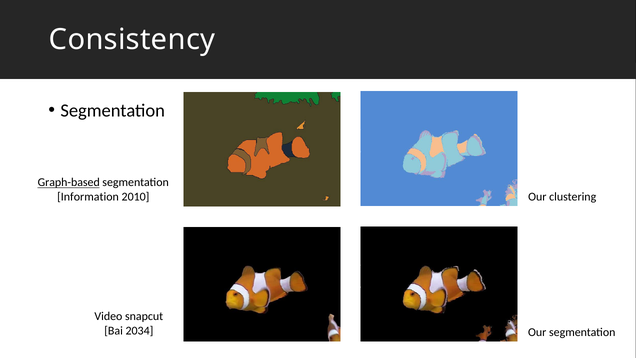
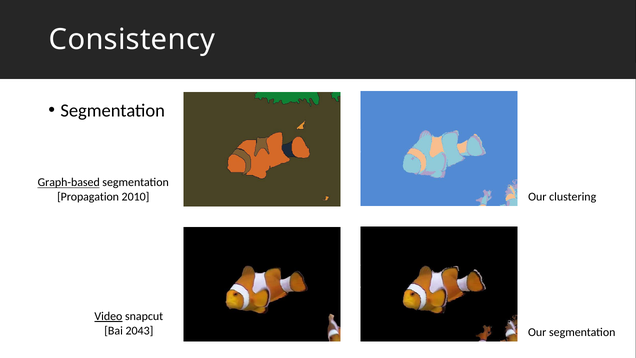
Information: Information -> Propagation
Video underline: none -> present
2034: 2034 -> 2043
